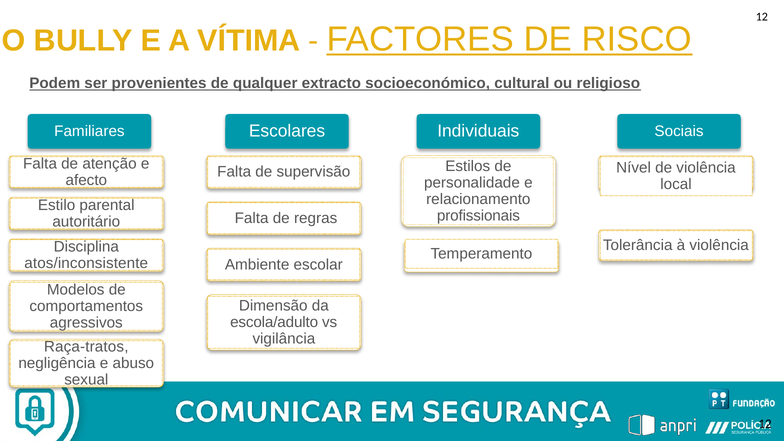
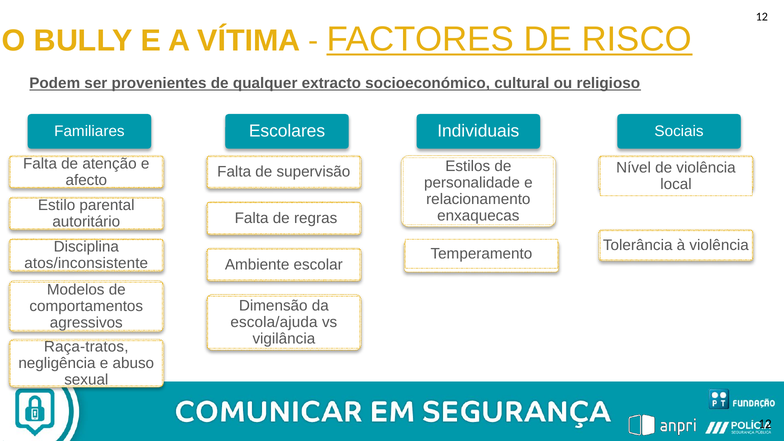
profissionais: profissionais -> enxaquecas
escola/adulto: escola/adulto -> escola/ajuda
